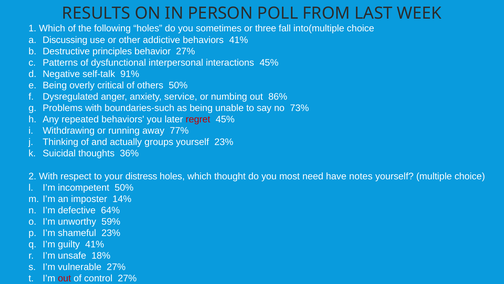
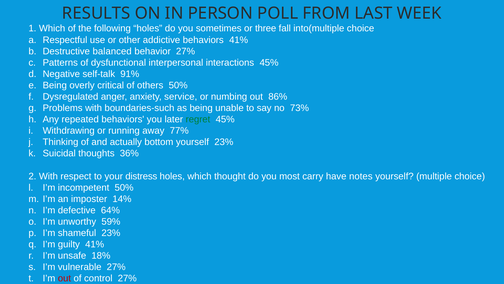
Discussing: Discussing -> Respectful
principles: principles -> balanced
regret colour: red -> green
groups: groups -> bottom
need: need -> carry
